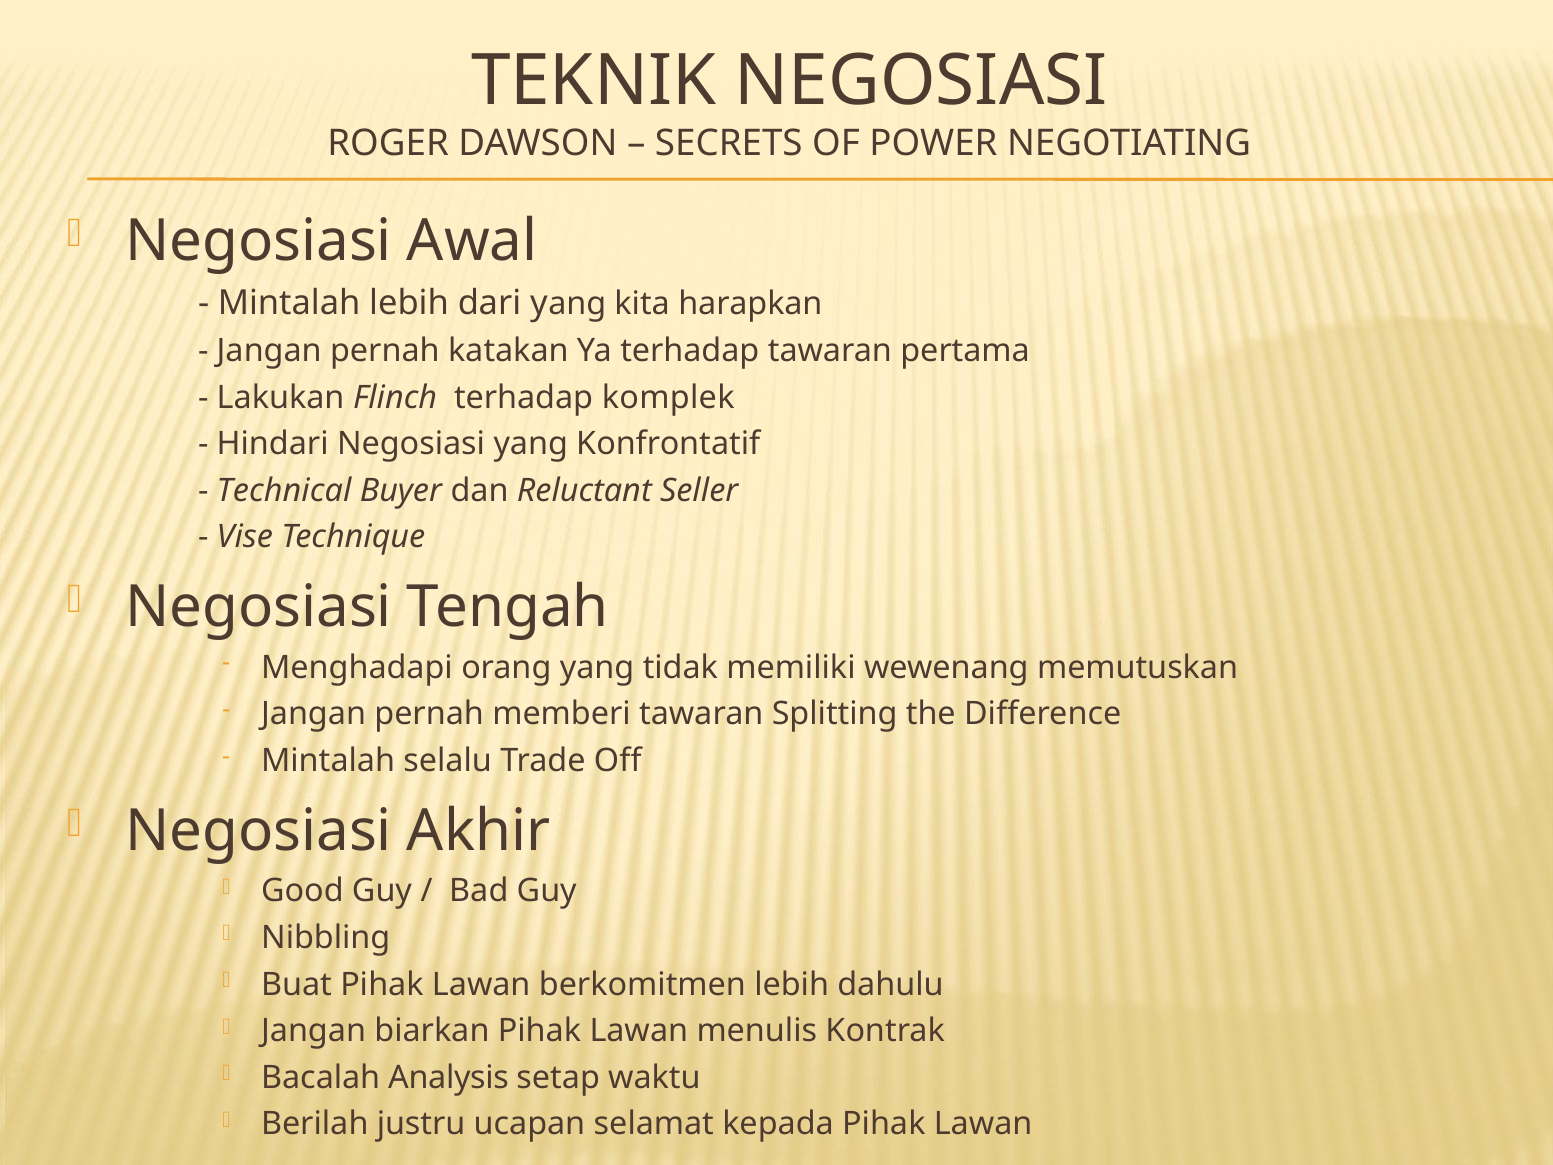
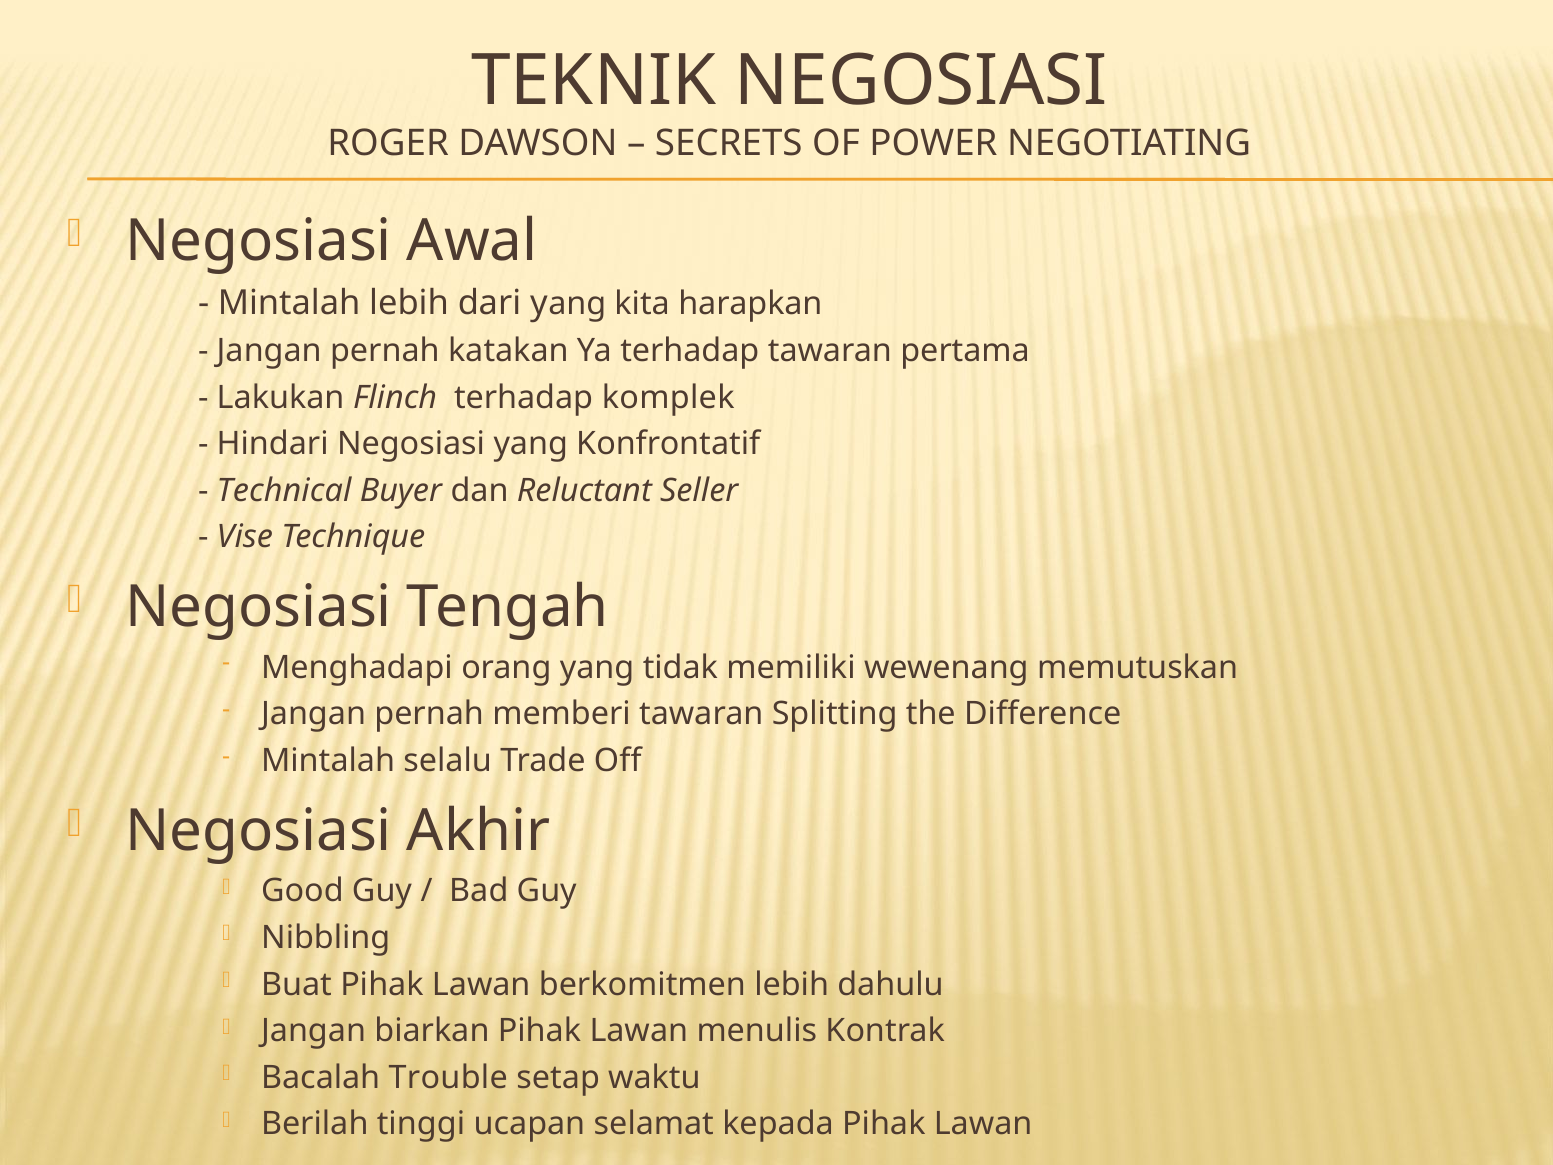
Analysis: Analysis -> Trouble
justru: justru -> tinggi
